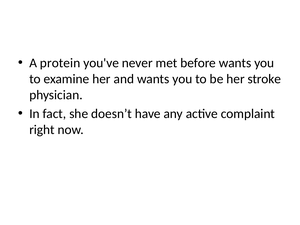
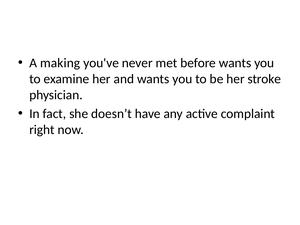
protein: protein -> making
